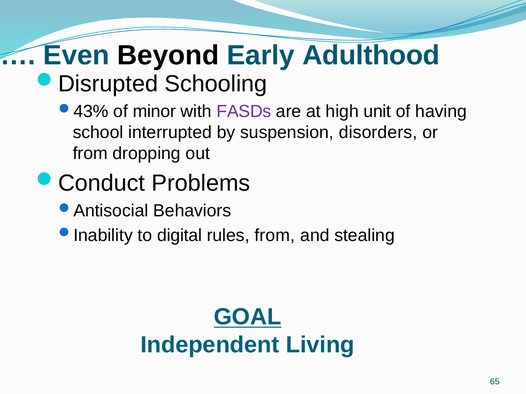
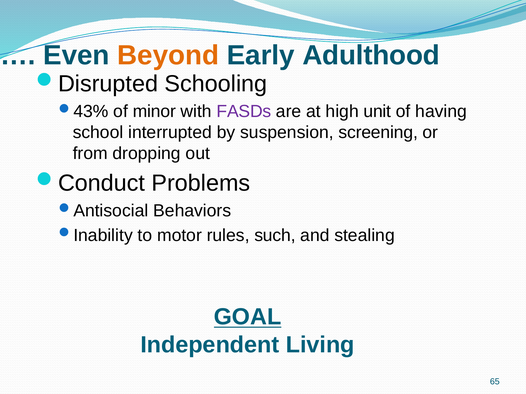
Beyond colour: black -> orange
disorders: disorders -> screening
digital: digital -> motor
rules from: from -> such
